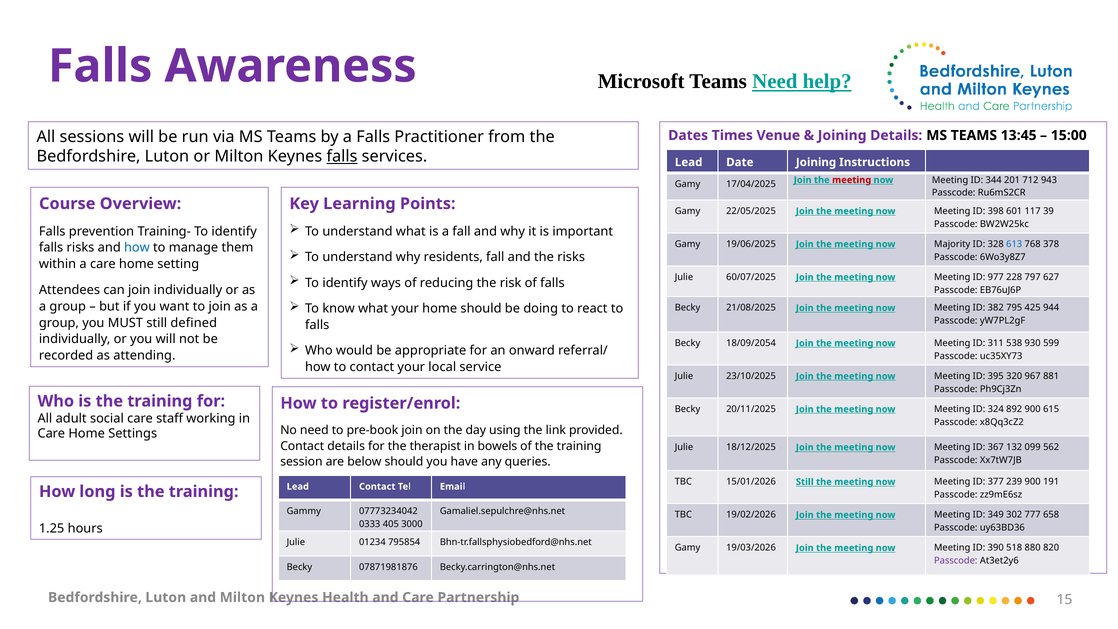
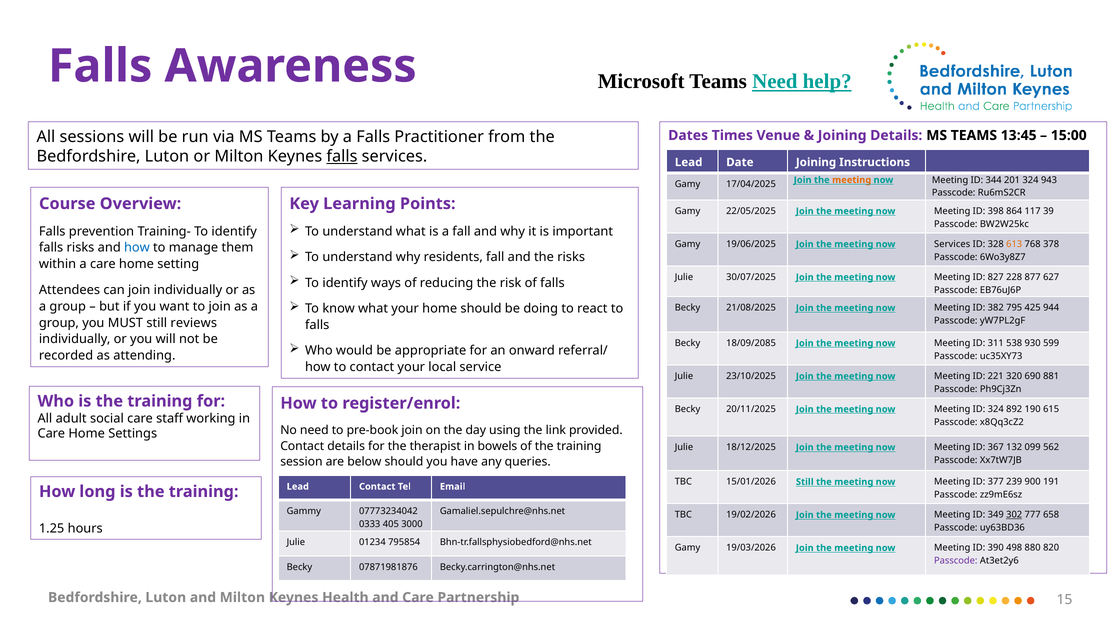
meeting at (852, 180) colour: red -> orange
201 712: 712 -> 324
601: 601 -> 864
now Majority: Majority -> Services
613 colour: blue -> orange
60/07/2025: 60/07/2025 -> 30/07/2025
977: 977 -> 827
797: 797 -> 877
defined: defined -> reviews
18/09/2054: 18/09/2054 -> 18/09/2085
395: 395 -> 221
967: 967 -> 690
892 900: 900 -> 190
302 underline: none -> present
518: 518 -> 498
